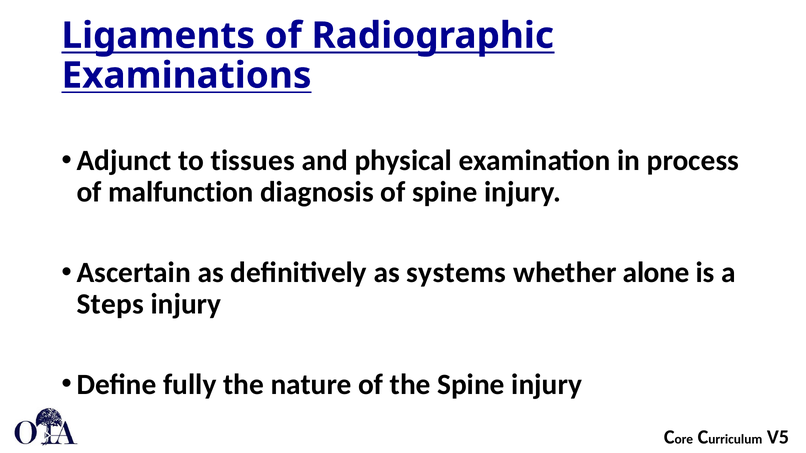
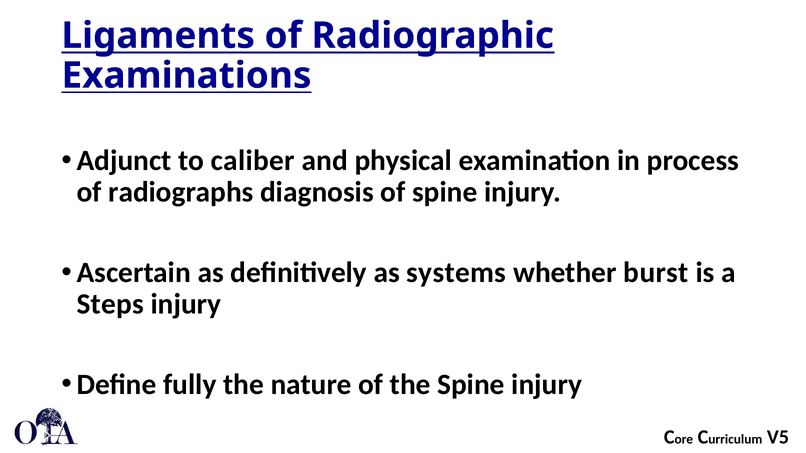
tissues: tissues -> caliber
malfunction: malfunction -> radiographs
alone: alone -> burst
